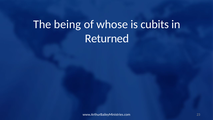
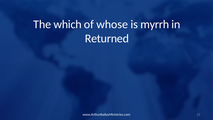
being: being -> which
cubits: cubits -> myrrh
